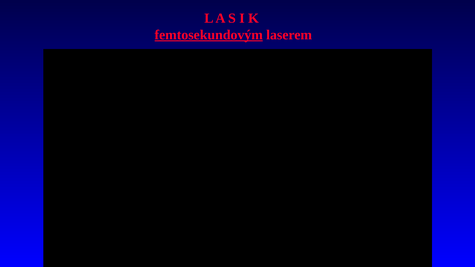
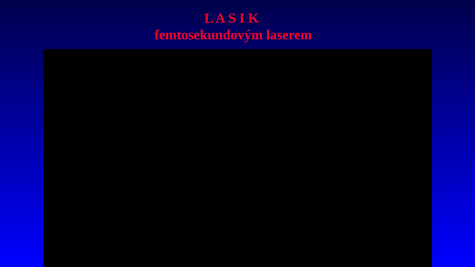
femtosekundovým underline: present -> none
